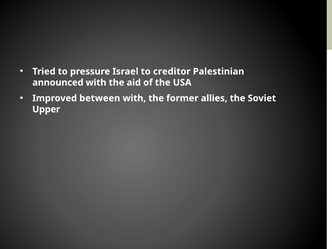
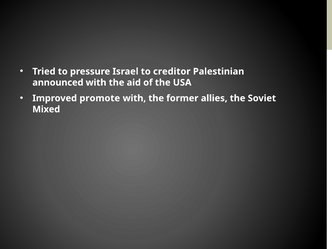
between: between -> promote
Upper: Upper -> Mixed
